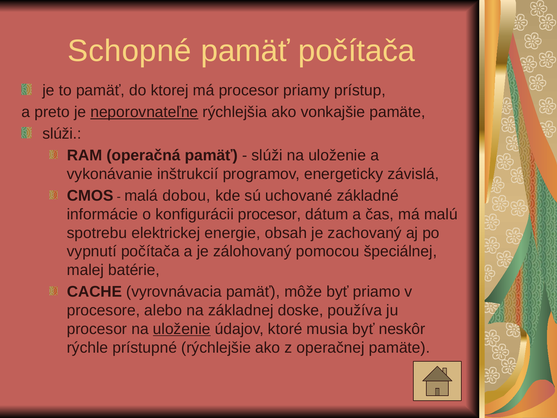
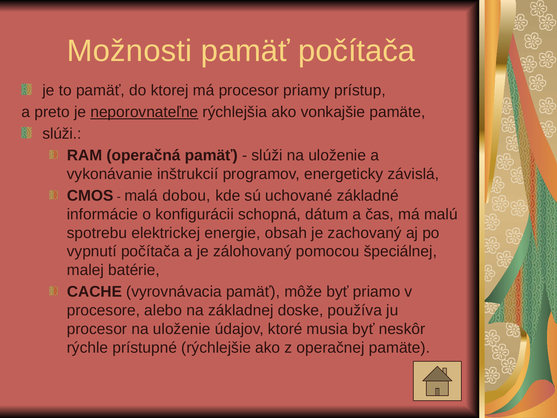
Schopné: Schopné -> Možnosti
konfigurácii procesor: procesor -> schopná
uloženie at (182, 329) underline: present -> none
